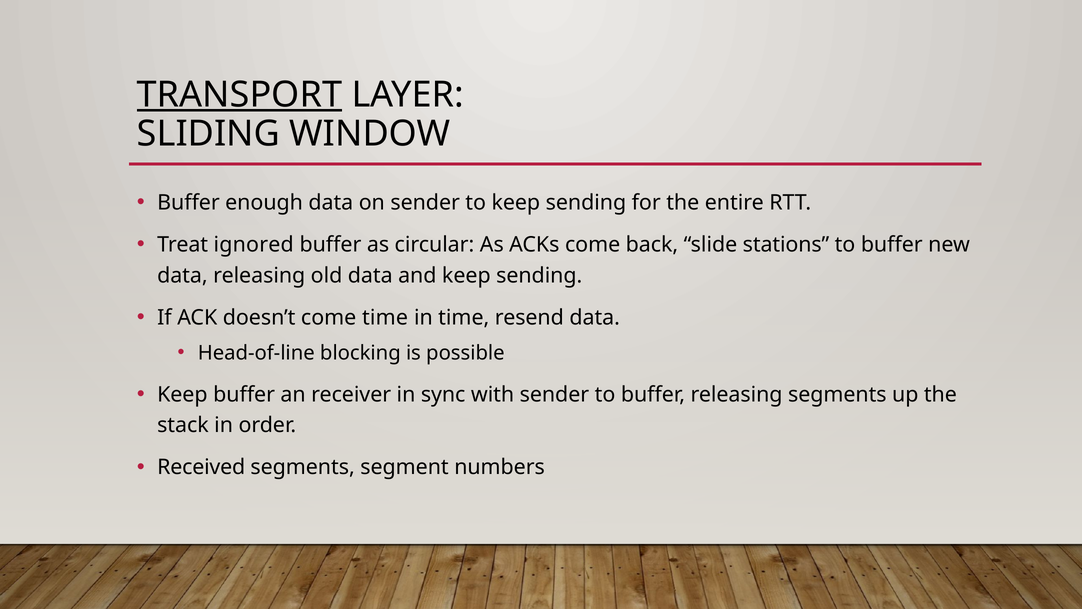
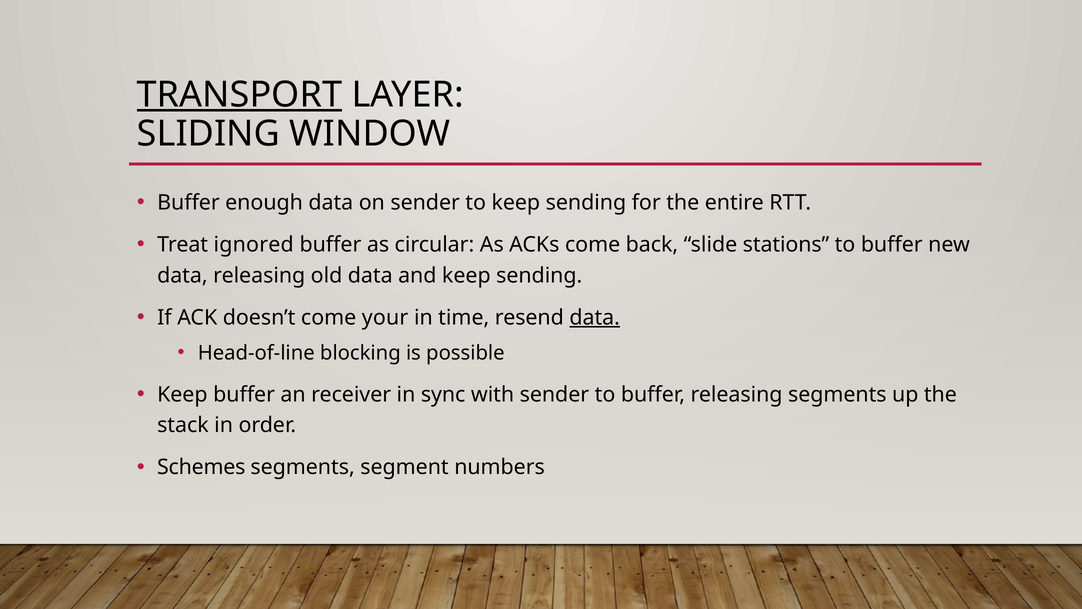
come time: time -> your
data at (595, 317) underline: none -> present
Received: Received -> Schemes
